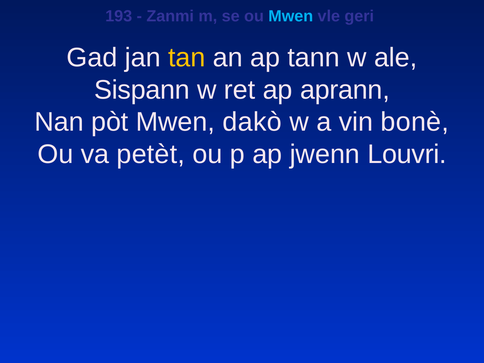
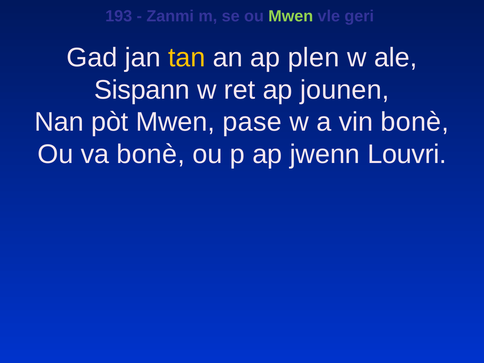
Mwen at (291, 16) colour: light blue -> light green
tann: tann -> plen
aprann: aprann -> jounen
dakò: dakò -> pase
va petèt: petèt -> bonè
